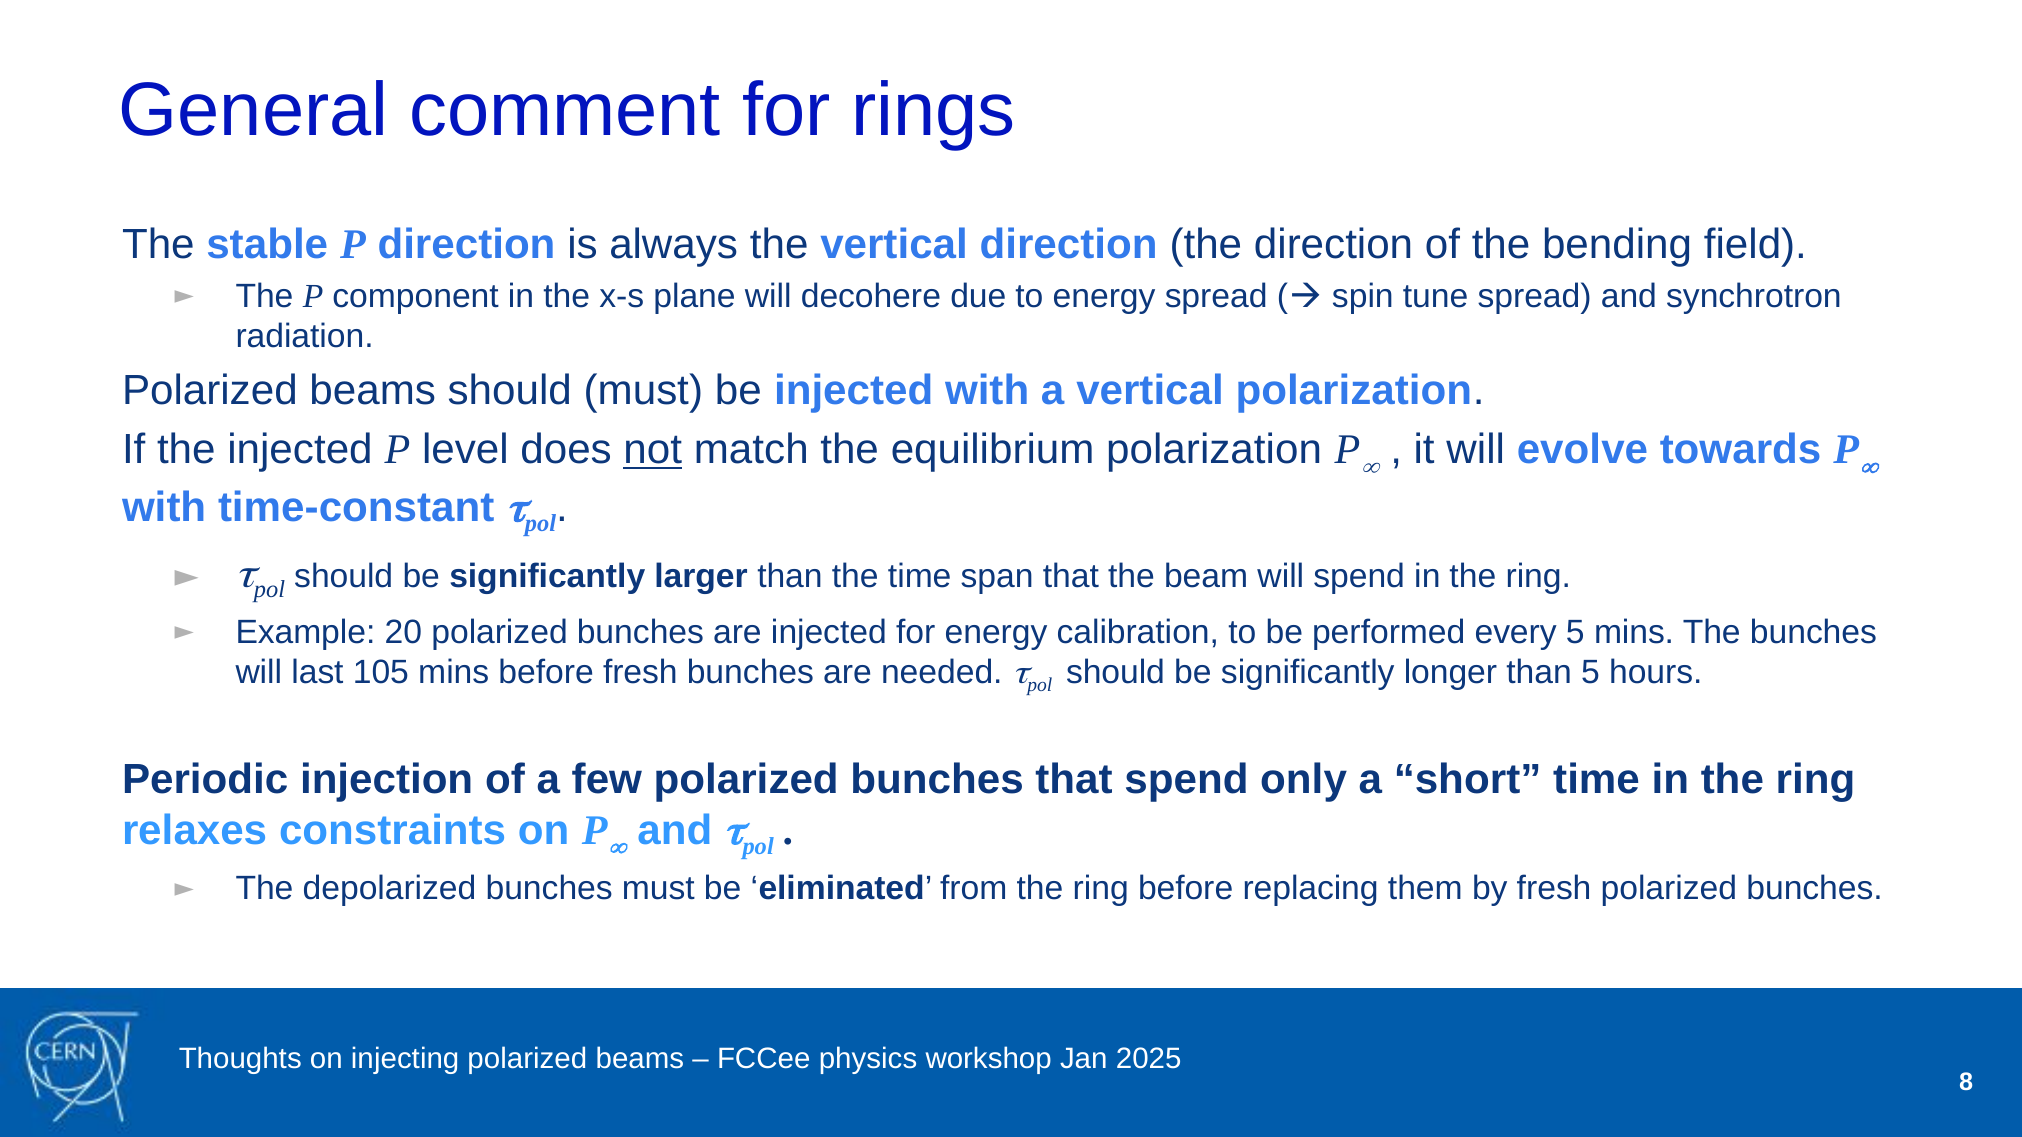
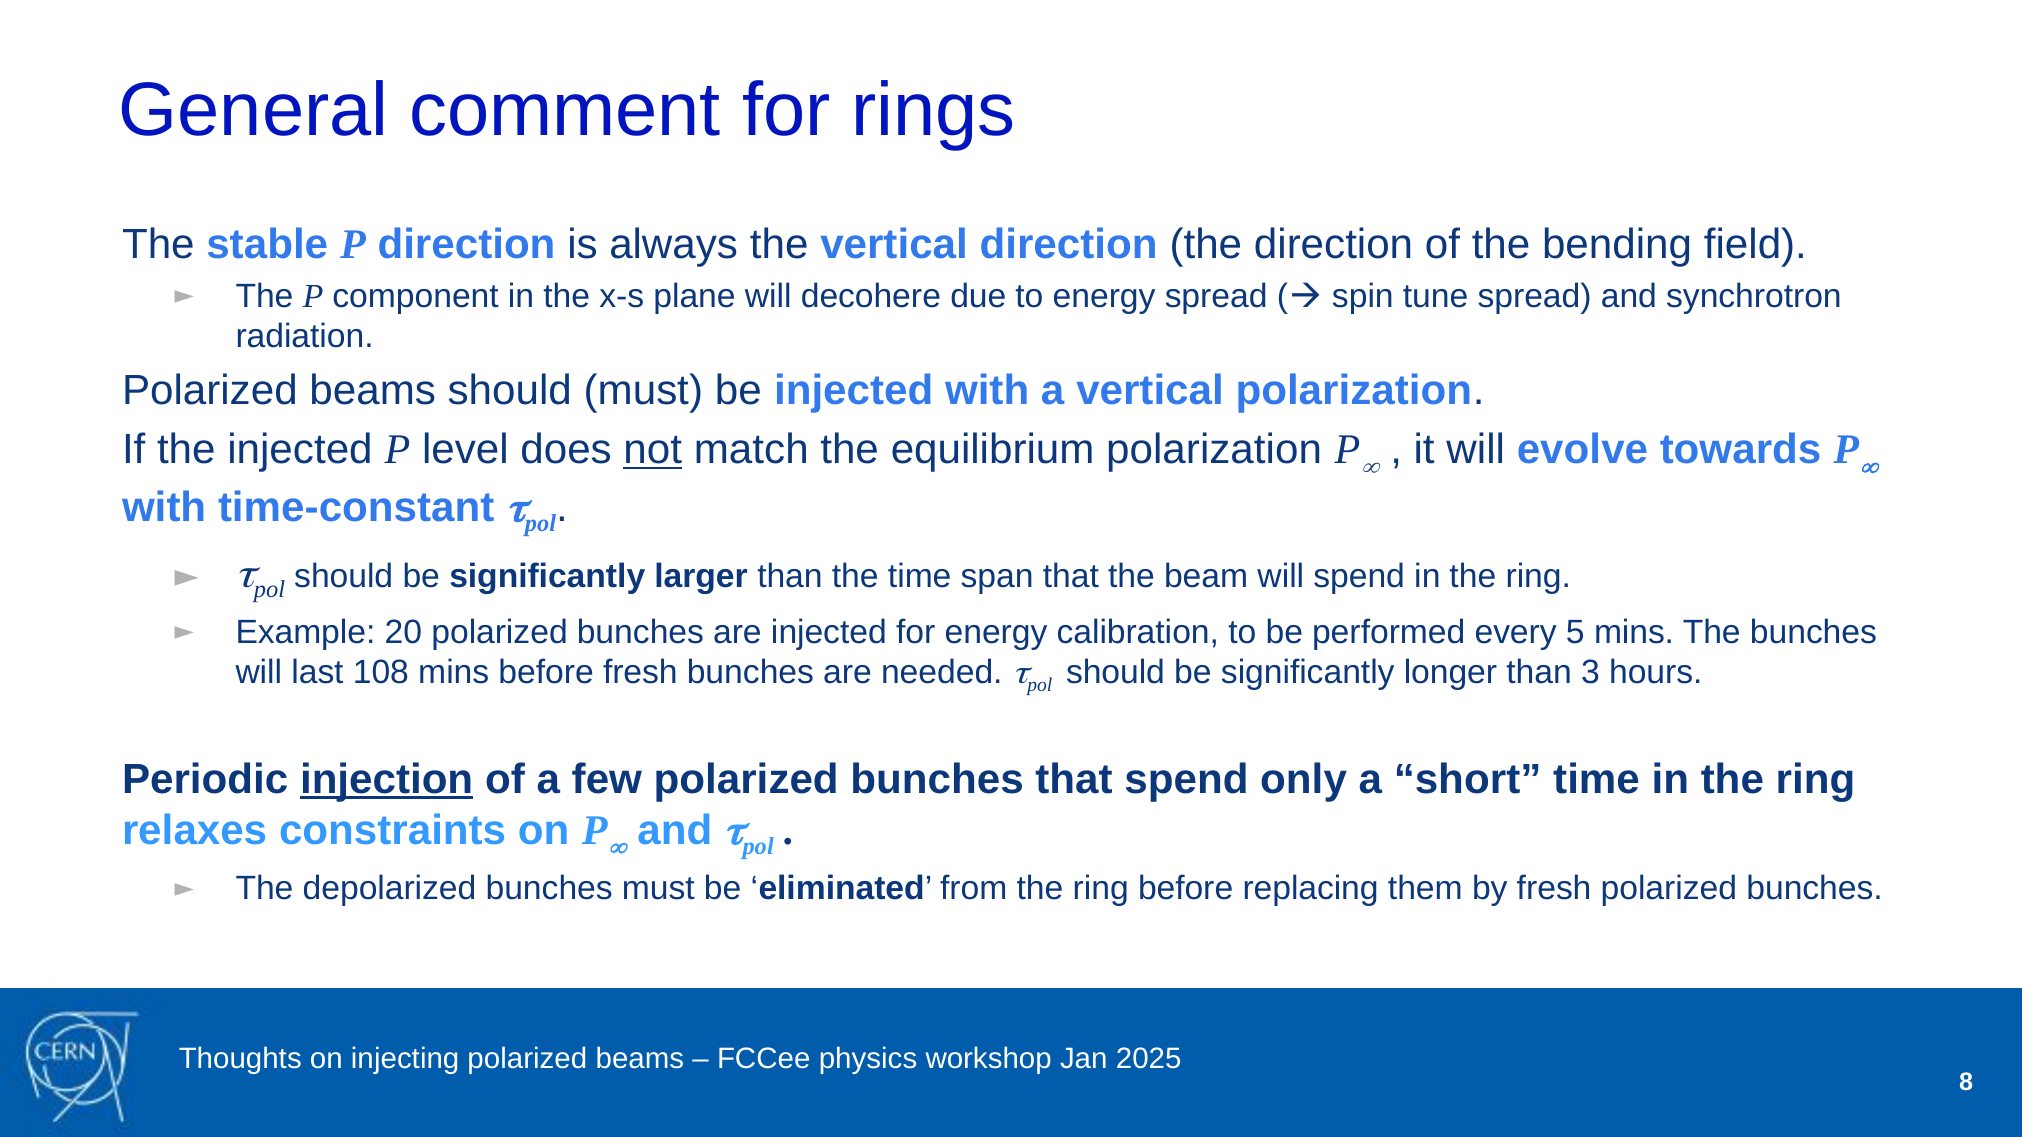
105: 105 -> 108
than 5: 5 -> 3
injection underline: none -> present
